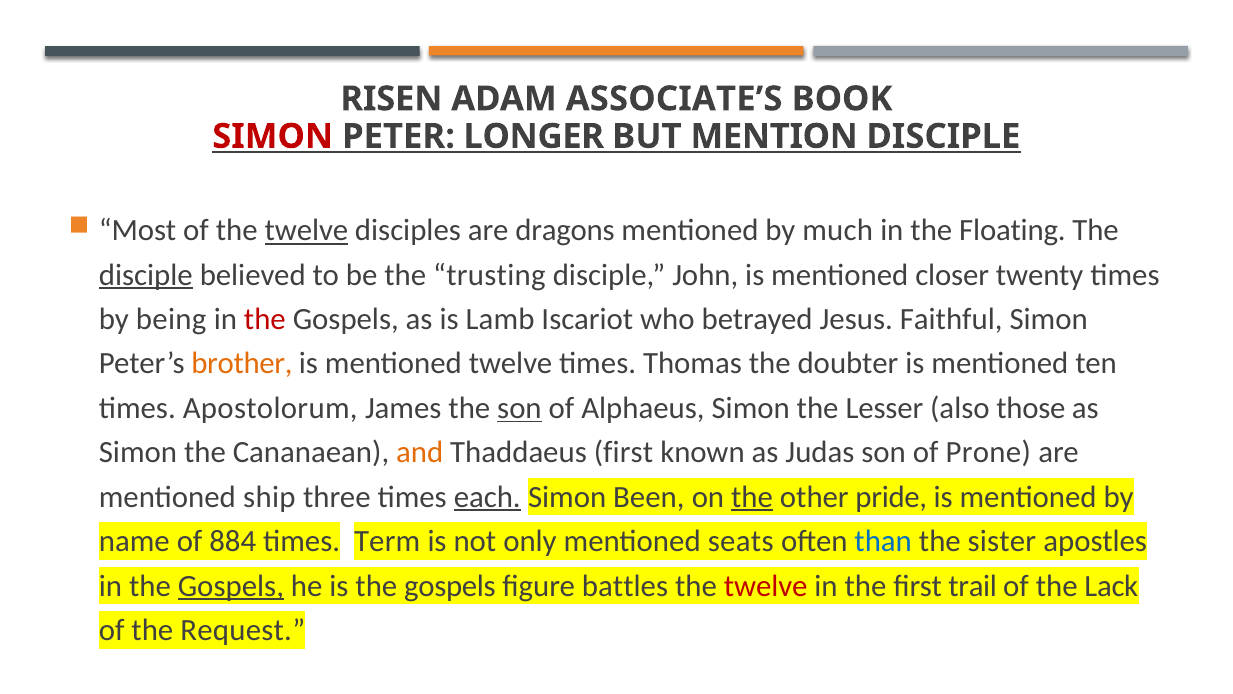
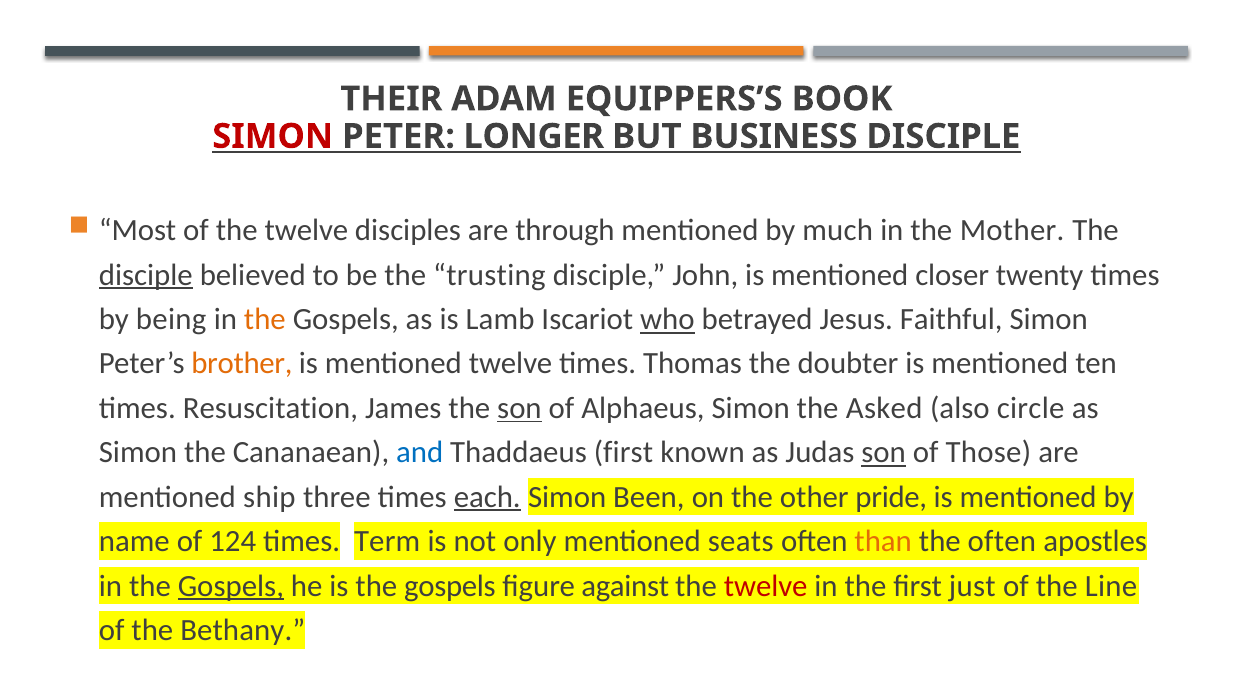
RISEN: RISEN -> THEIR
ASSOCIATE’S: ASSOCIATE’S -> EQUIPPERS’S
MENTION: MENTION -> BUSINESS
twelve at (306, 230) underline: present -> none
dragons: dragons -> through
Floating: Floating -> Mother
the at (265, 319) colour: red -> orange
who underline: none -> present
Apostolorum: Apostolorum -> Resuscitation
Lesser: Lesser -> Asked
those: those -> circle
and colour: orange -> blue
son at (884, 452) underline: none -> present
Prone: Prone -> Those
the at (752, 497) underline: present -> none
884: 884 -> 124
than colour: blue -> orange
the sister: sister -> often
battles: battles -> against
trail: trail -> just
Lack: Lack -> Line
Request: Request -> Bethany
